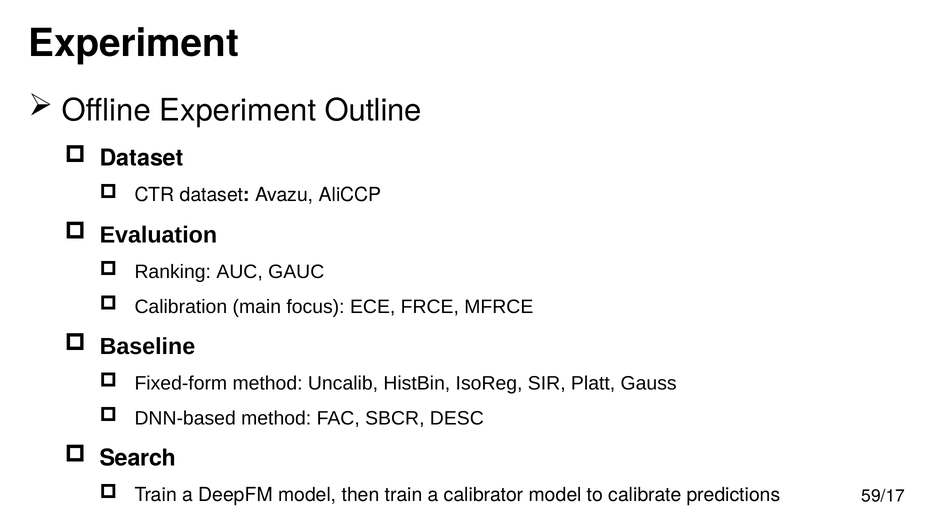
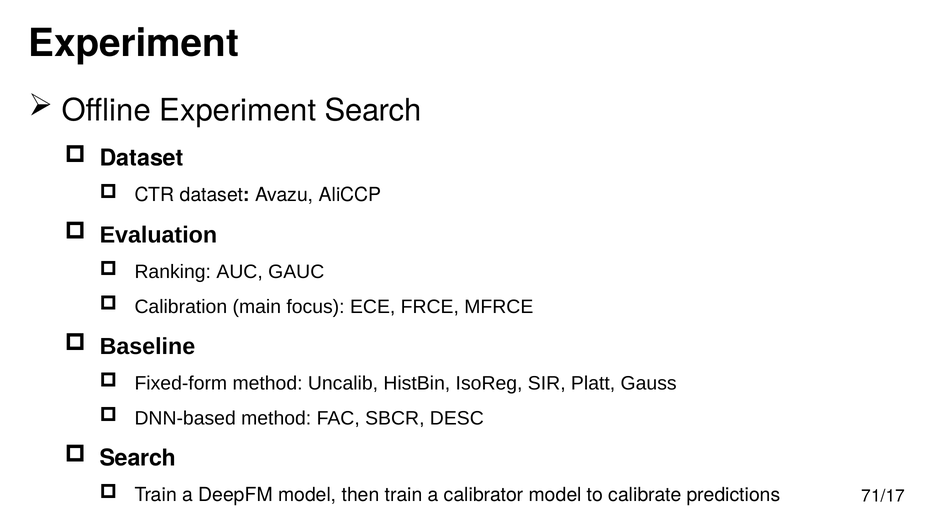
Experiment Outline: Outline -> Search
59/17: 59/17 -> 71/17
